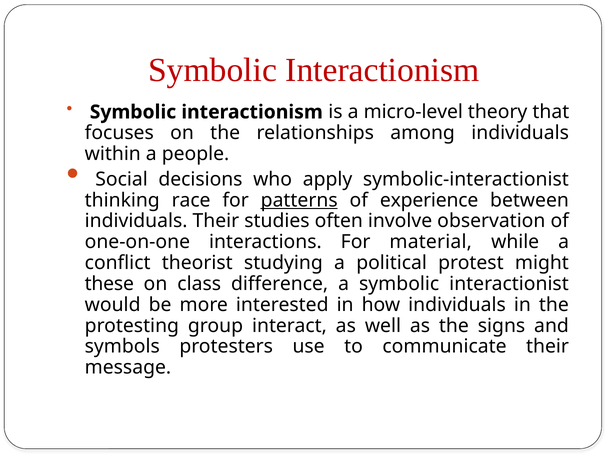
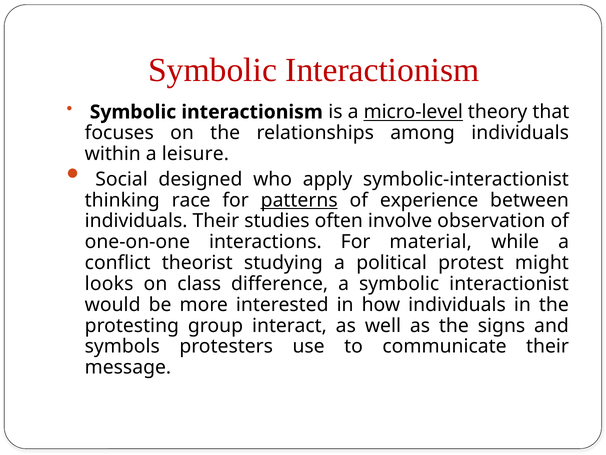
micro-level underline: none -> present
people: people -> leisure
decisions: decisions -> designed
these: these -> looks
